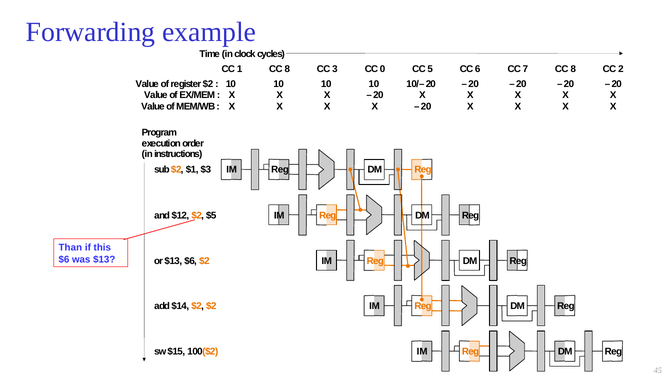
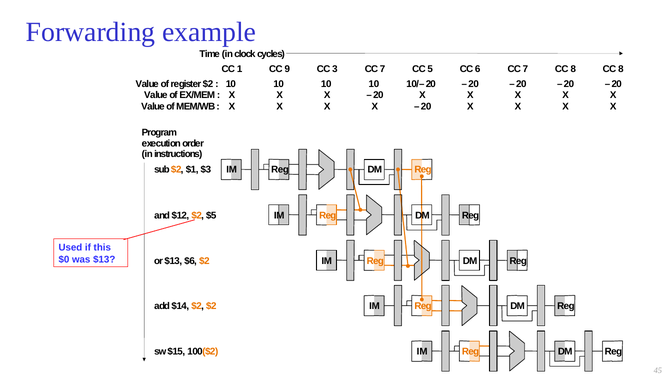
8 at (287, 69): 8 -> 9
0 at (383, 69): 0 -> 7
2 at (621, 69): 2 -> 8
Than: Than -> Used
$6 at (64, 259): $6 -> $0
